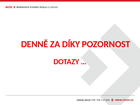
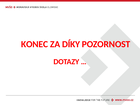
DENNĚ: DENNĚ -> KONEC
